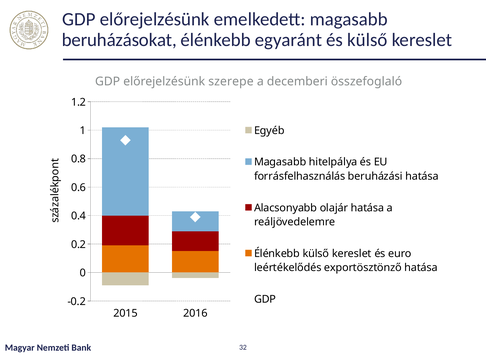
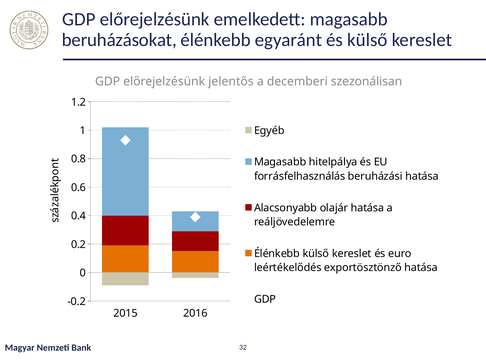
szerepe: szerepe -> jelentős
összefoglaló: összefoglaló -> szezonálisan
